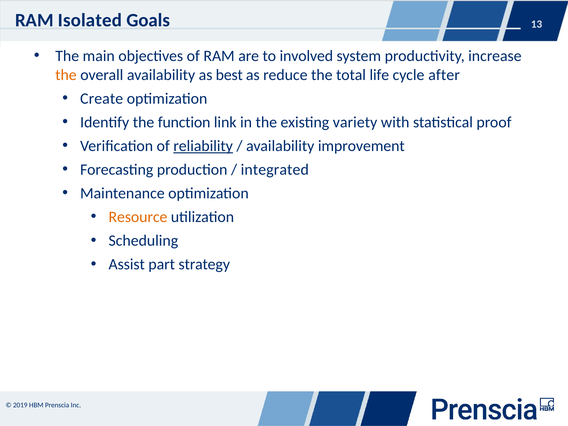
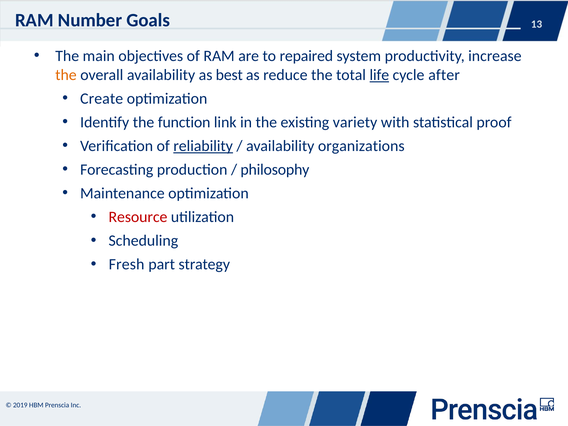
Isolated: Isolated -> Number
involved: involved -> repaired
life underline: none -> present
improvement: improvement -> organizations
integrated: integrated -> philosophy
Resource colour: orange -> red
Assist: Assist -> Fresh
